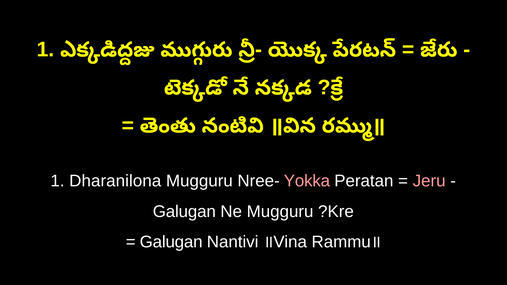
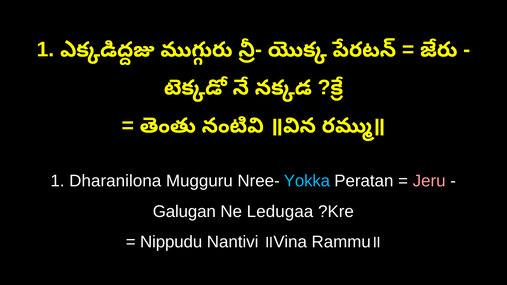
Yokka colour: pink -> light blue
Ne Mugguru: Mugguru -> Ledugaa
Galugan at (171, 242): Galugan -> Nippudu
